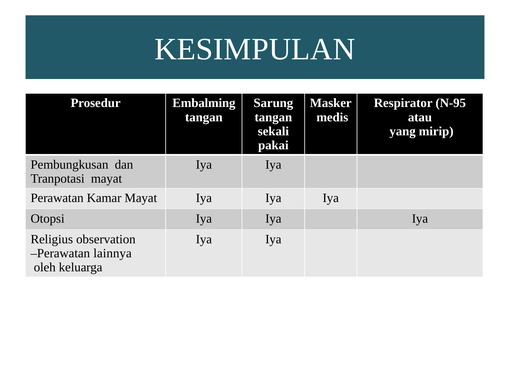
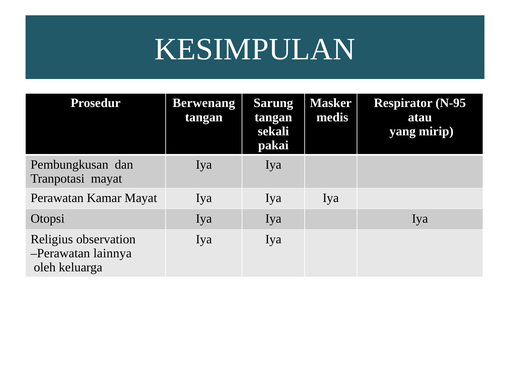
Embalming: Embalming -> Berwenang
